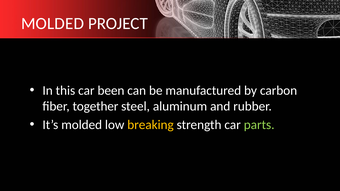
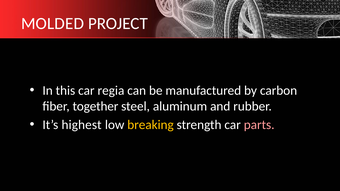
been: been -> regia
It’s molded: molded -> highest
parts colour: light green -> pink
